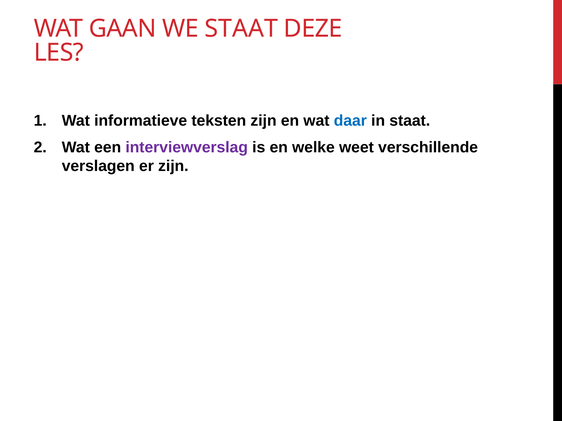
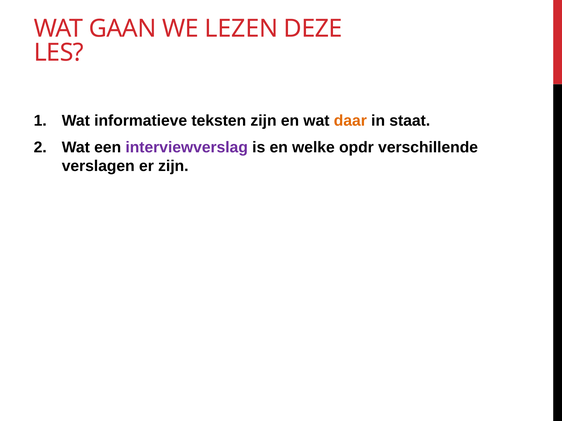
WE STAAT: STAAT -> LEZEN
daar colour: blue -> orange
weet: weet -> opdr
